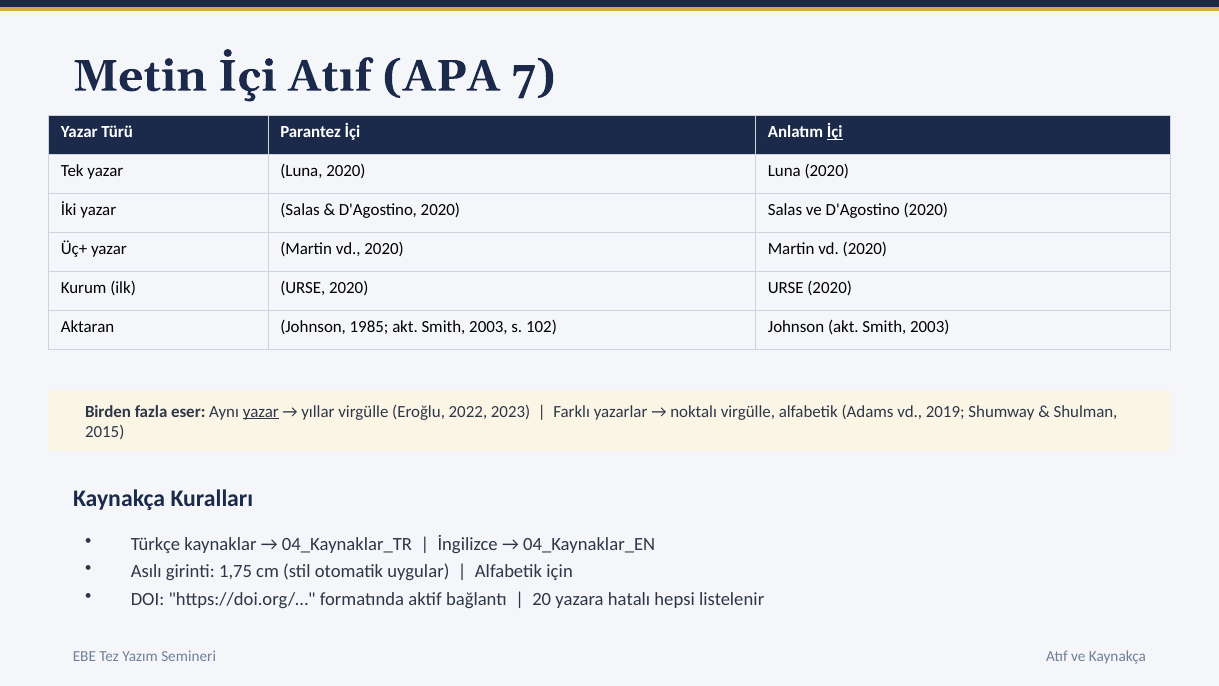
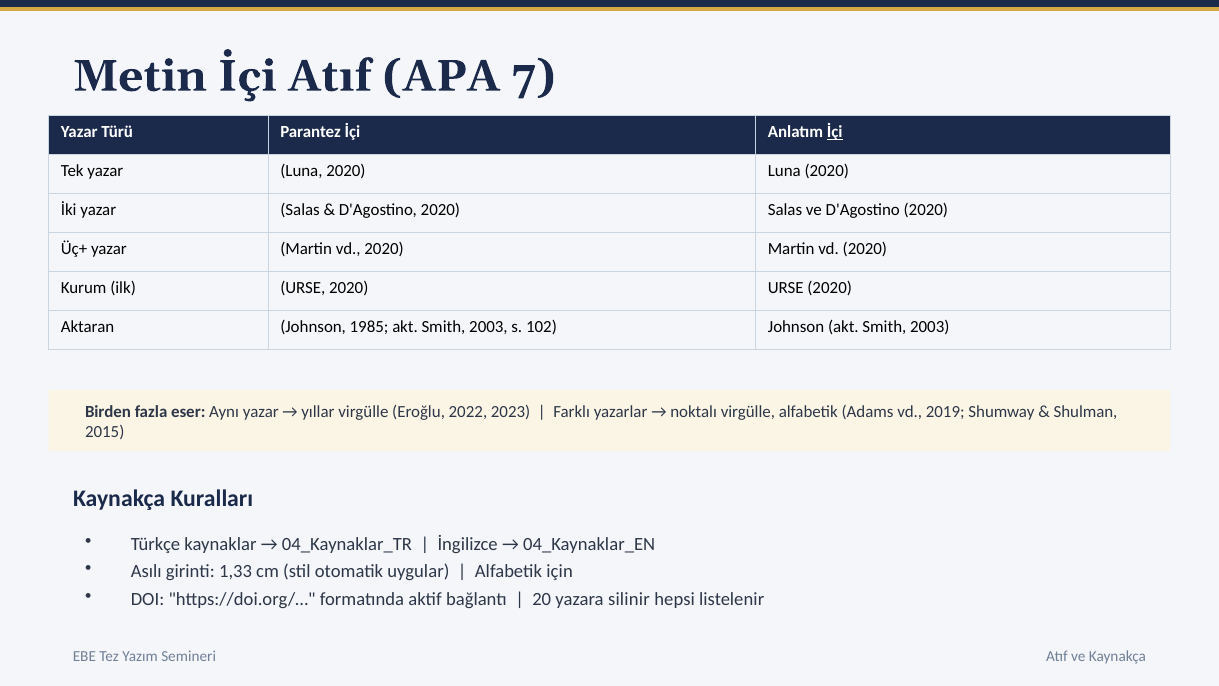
yazar at (261, 412) underline: present -> none
1,75: 1,75 -> 1,33
hatalı: hatalı -> silinir
